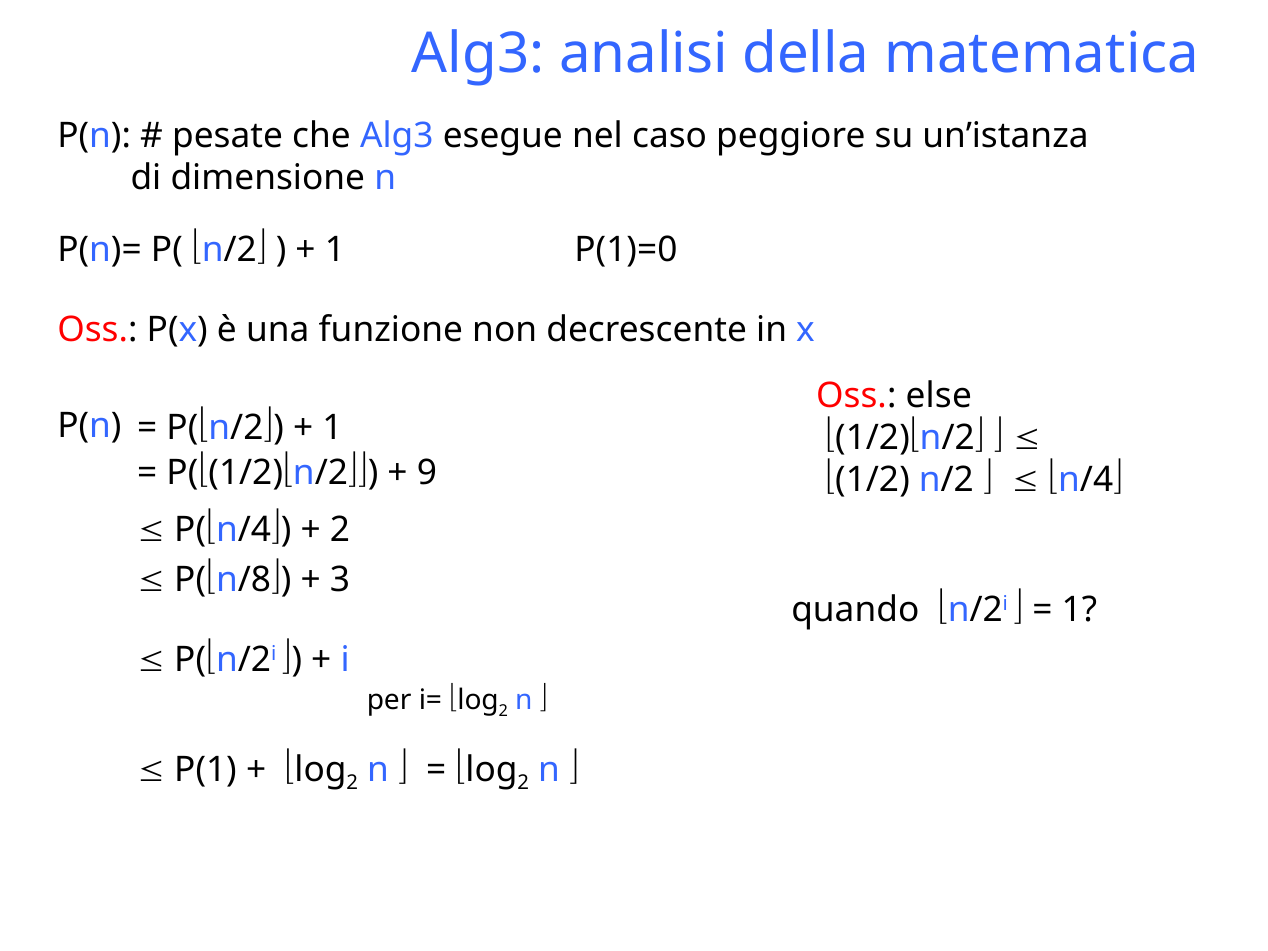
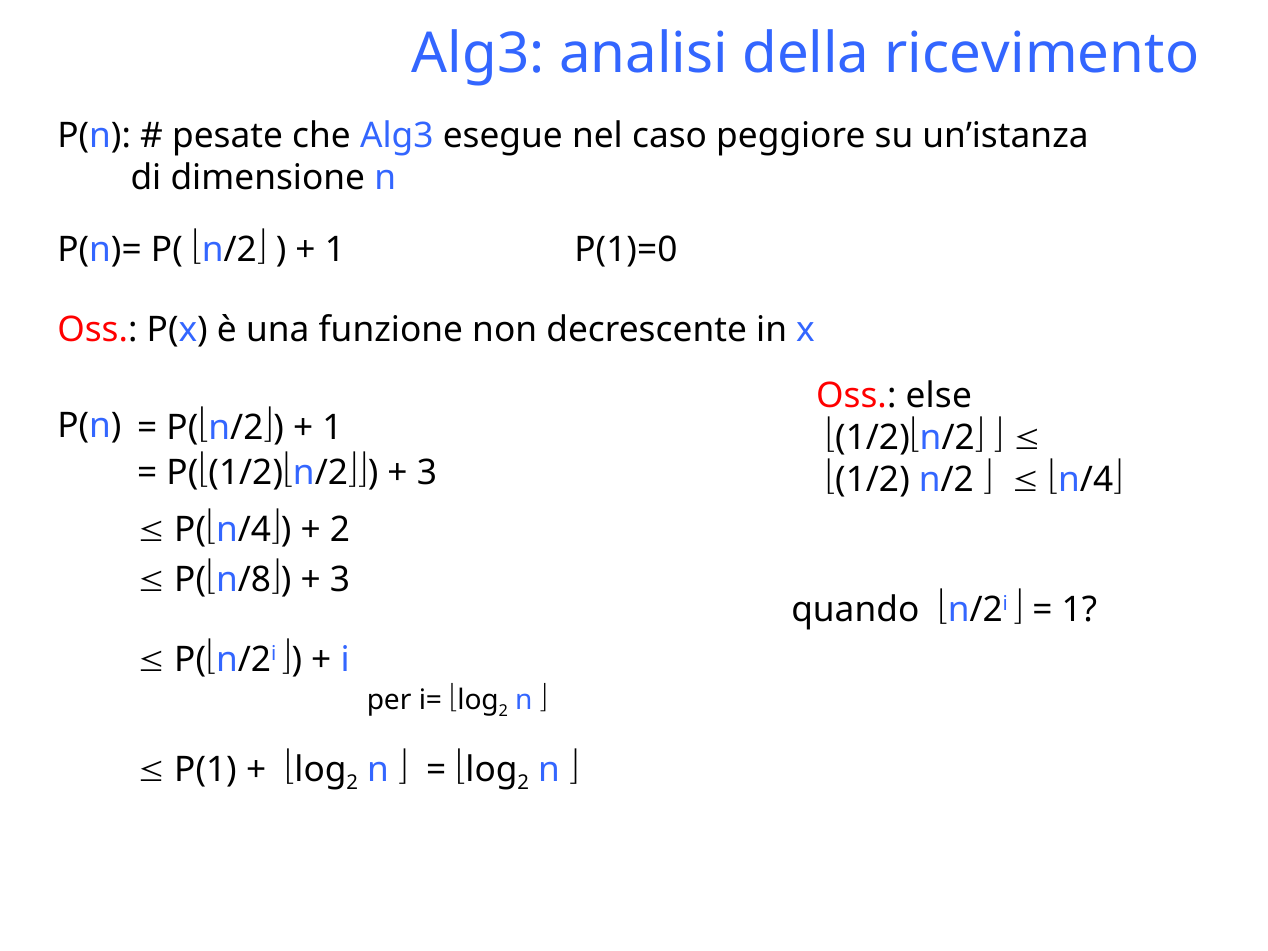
matematica: matematica -> ricevimento
9 at (427, 472): 9 -> 3
